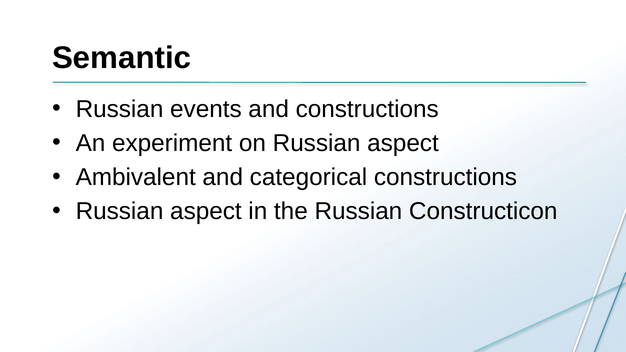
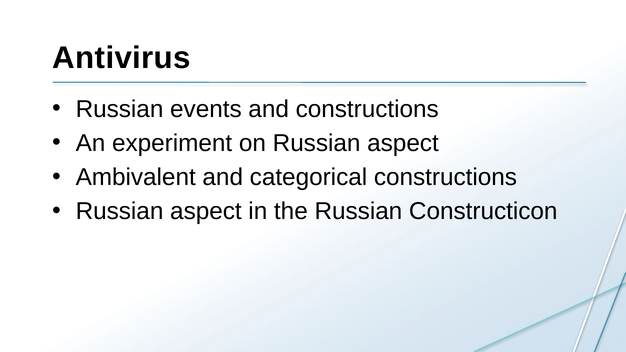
Semantic: Semantic -> Antivirus
